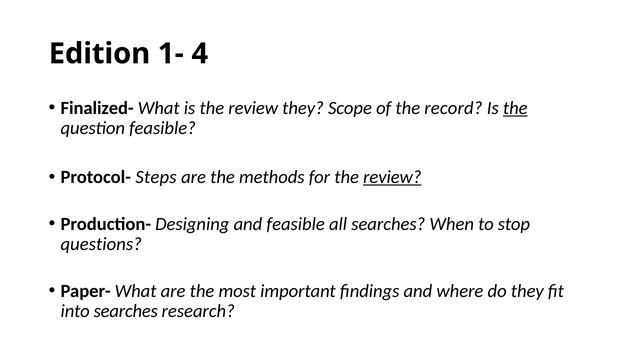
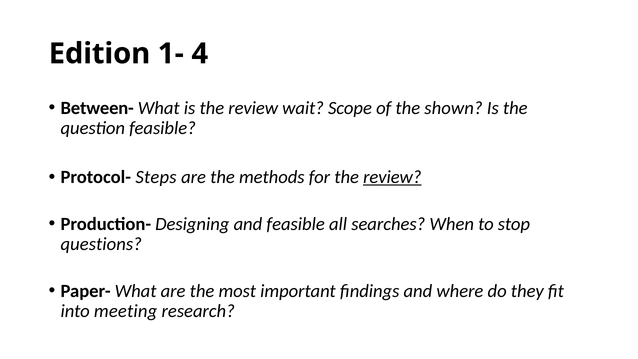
Finalized-: Finalized- -> Between-
review they: they -> wait
record: record -> shown
the at (515, 108) underline: present -> none
into searches: searches -> meeting
